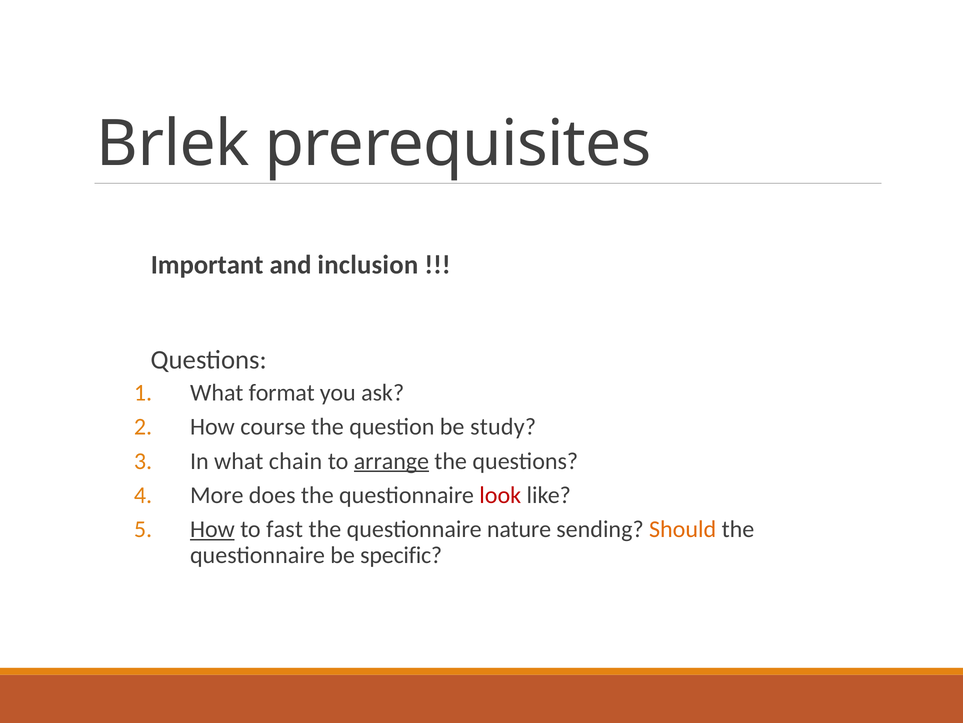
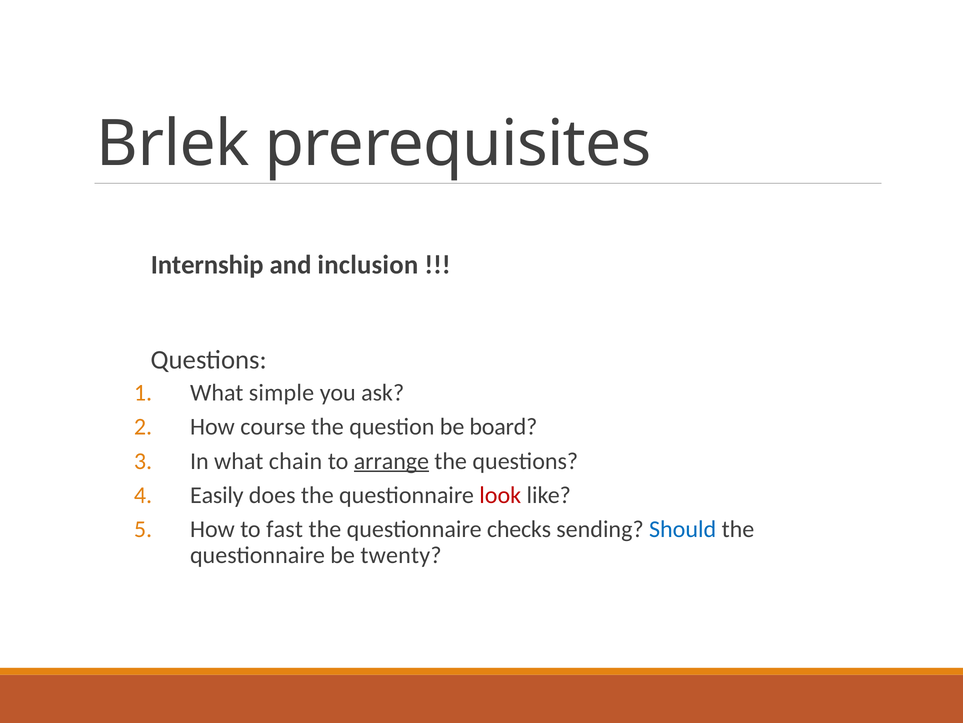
Important: Important -> Internship
format: format -> simple
study: study -> board
More: More -> Easily
How at (212, 529) underline: present -> none
nature: nature -> checks
Should colour: orange -> blue
specific: specific -> twenty
